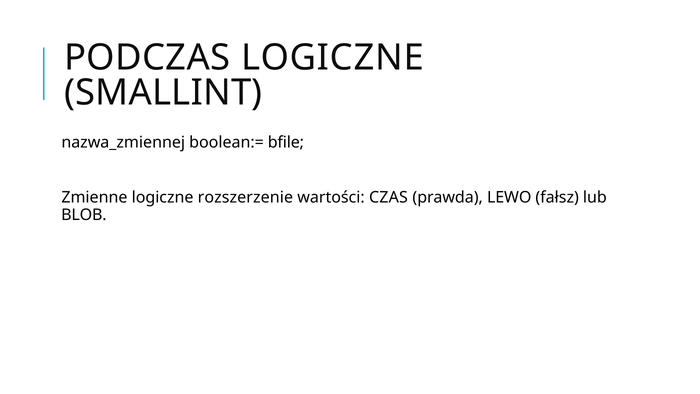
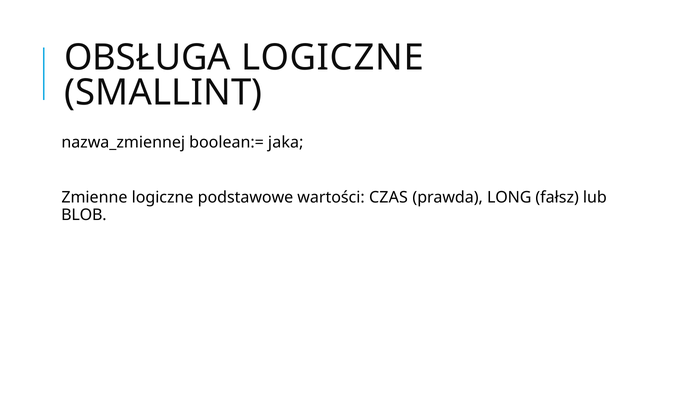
PODCZAS: PODCZAS -> OBSŁUGA
bfile: bfile -> jaka
rozszerzenie: rozszerzenie -> podstawowe
LEWO: LEWO -> LONG
